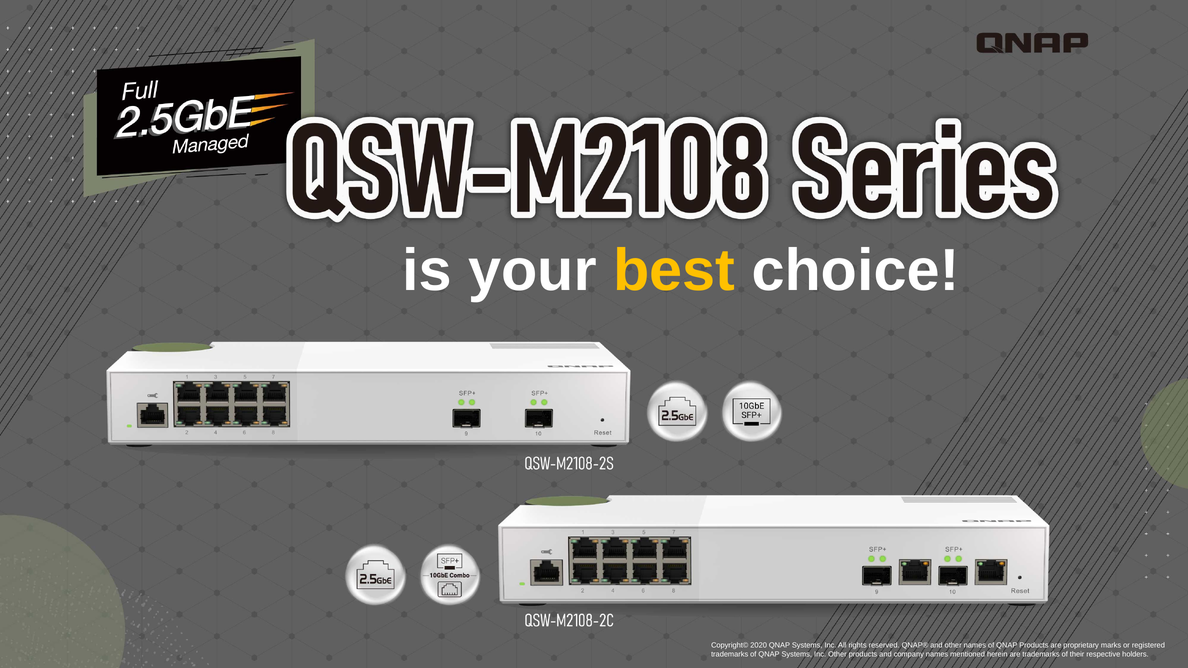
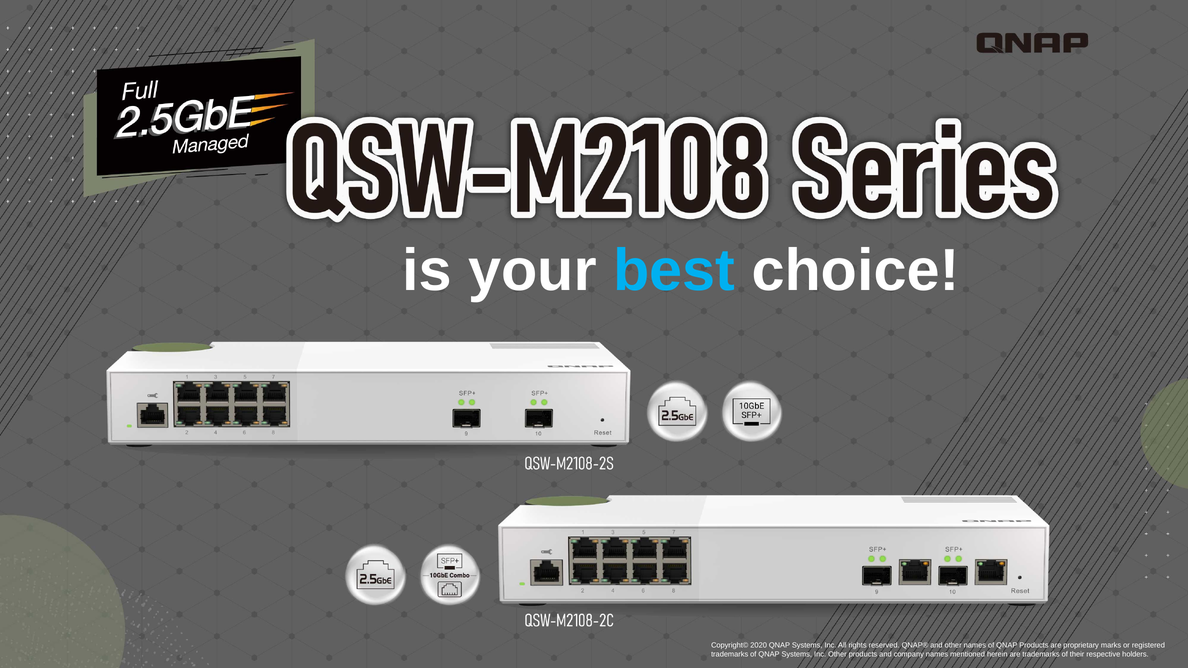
best colour: yellow -> light blue
